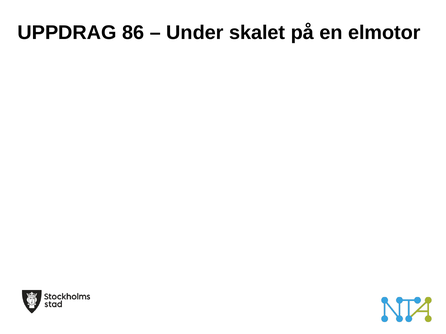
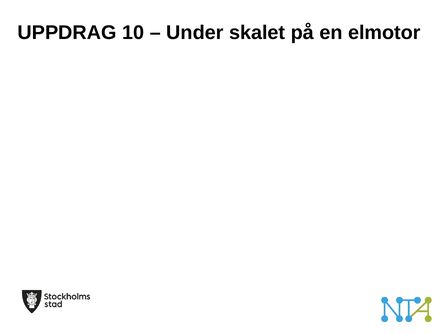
86: 86 -> 10
